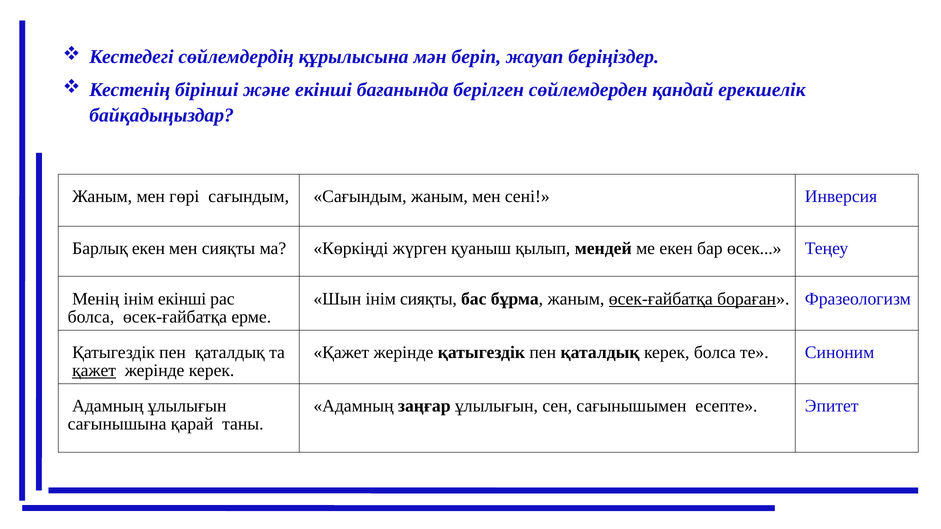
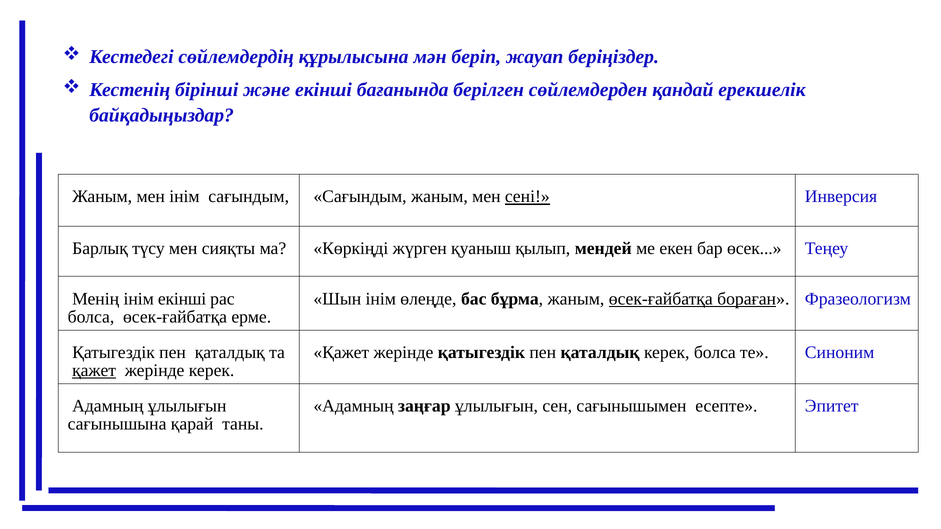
мен гөрі: гөрі -> інім
сені underline: none -> present
Барлық екен: екен -> түсу
інім сияқты: сияқты -> өлеңде
